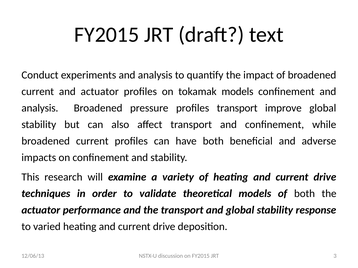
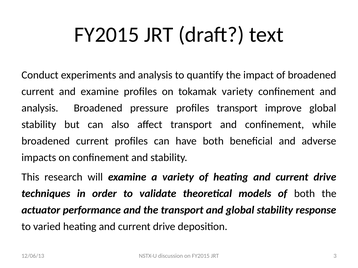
and actuator: actuator -> examine
tokamak models: models -> variety
